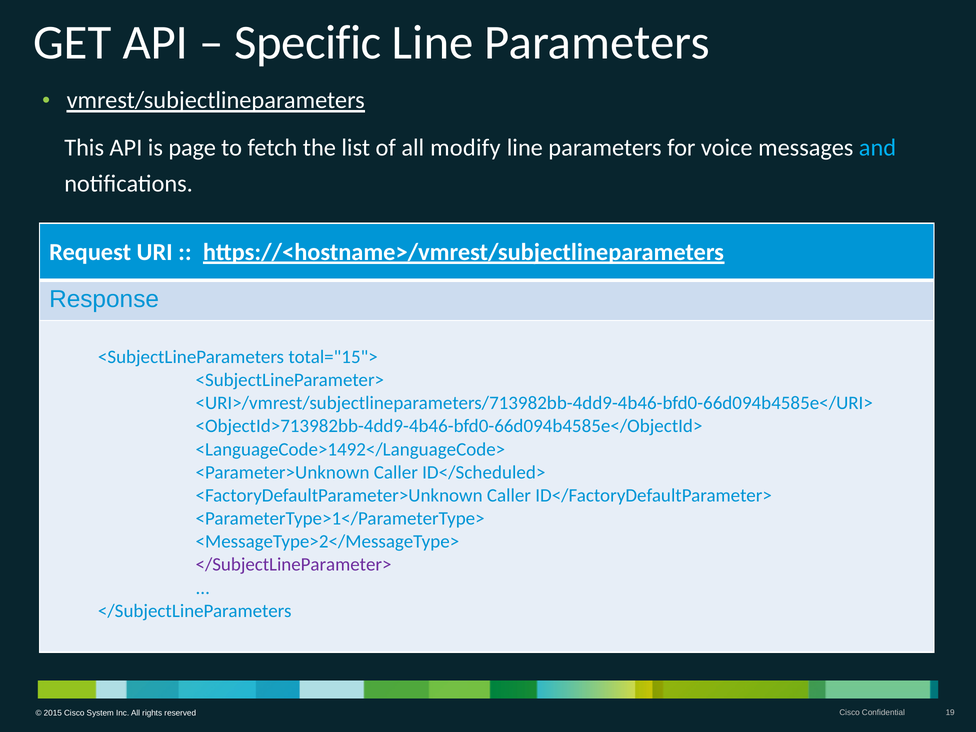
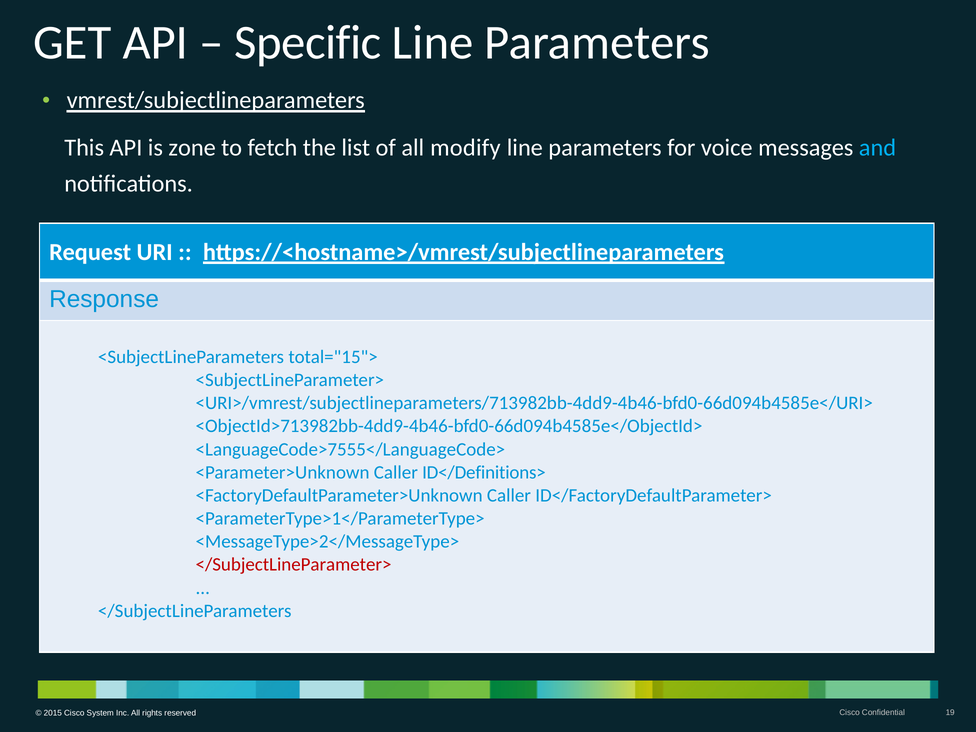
page: page -> zone
<LanguageCode>1492</LanguageCode>: <LanguageCode>1492</LanguageCode> -> <LanguageCode>7555</LanguageCode>
ID</Scheduled>: ID</Scheduled> -> ID</Definitions>
</SubjectLineParameter> colour: purple -> red
